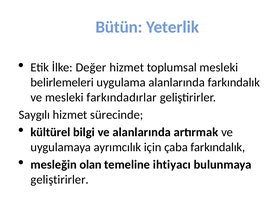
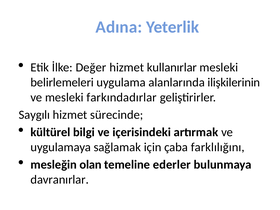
Bütün: Bütün -> Adına
toplumsal: toplumsal -> kullanırlar
alanlarında farkındalık: farkındalık -> ilişkilerinin
ve alanlarında: alanlarında -> içerisindeki
ayrımcılık: ayrımcılık -> sağlamak
çaba farkındalık: farkındalık -> farklılığını
ihtiyacı: ihtiyacı -> ederler
geliştirirler at (60, 180): geliştirirler -> davranırlar
